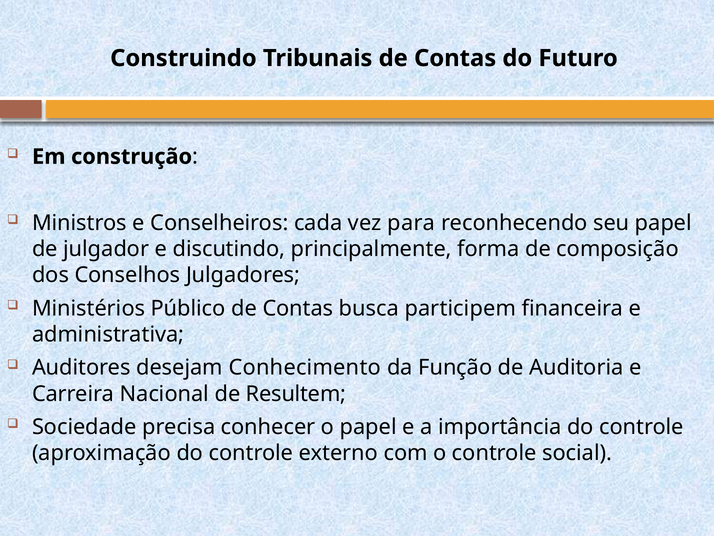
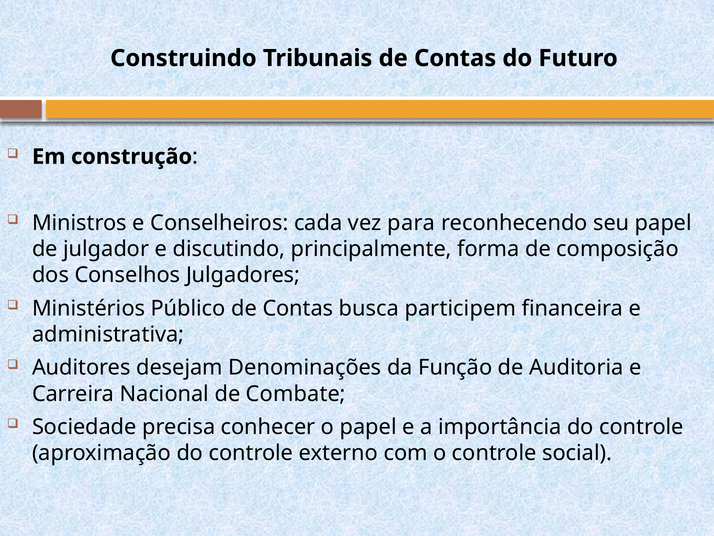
Conhecimento: Conhecimento -> Denominações
Resultem: Resultem -> Combate
